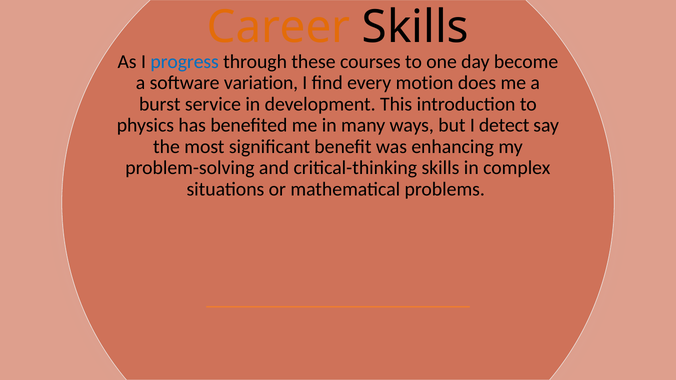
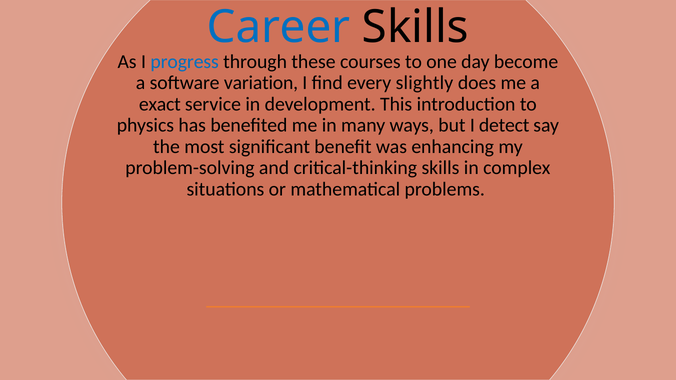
Career colour: orange -> blue
motion: motion -> slightly
burst: burst -> exact
